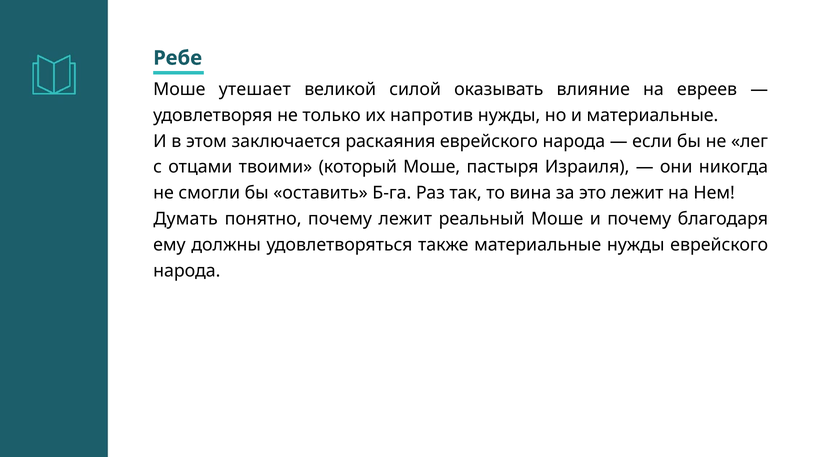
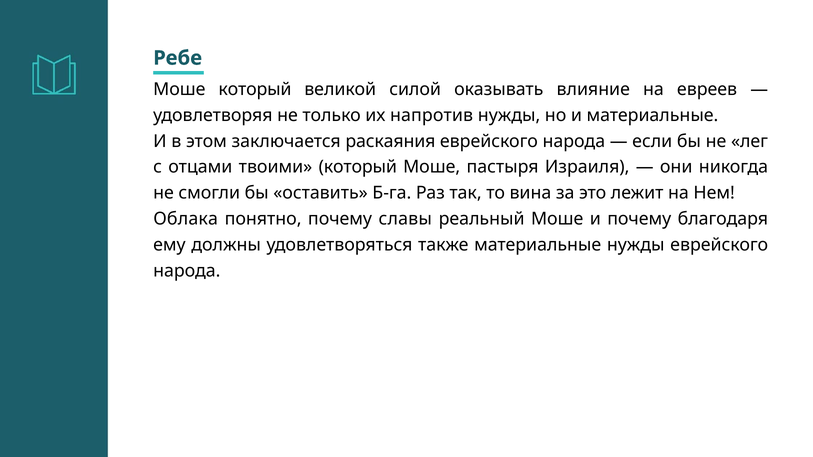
Моше утешает: утешает -> который
Думать: Думать -> Облака
почему лежит: лежит -> славы
